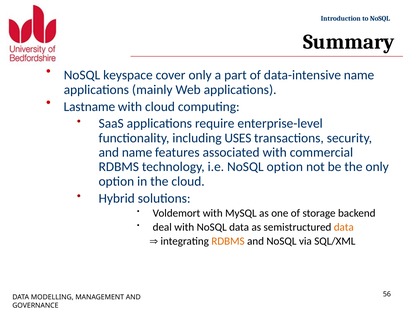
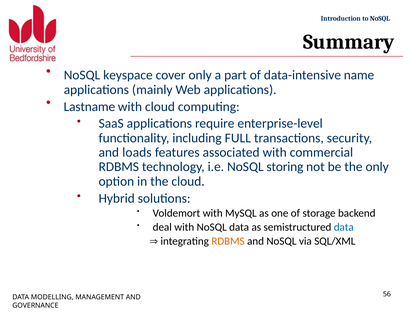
USES: USES -> FULL
and name: name -> loads
NoSQL option: option -> storing
data at (344, 227) colour: orange -> blue
